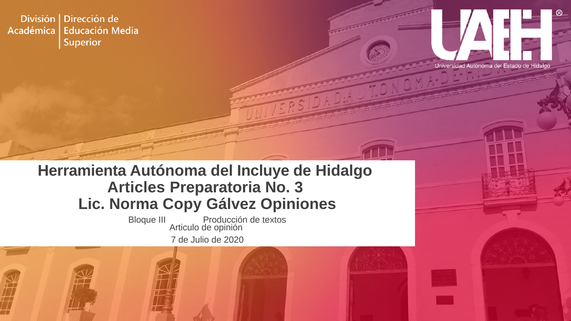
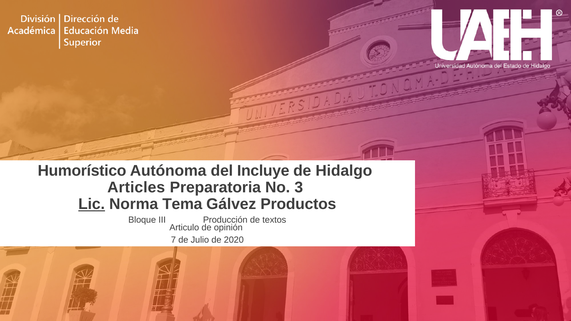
Herramienta: Herramienta -> Humorístico
Lic underline: none -> present
Copy: Copy -> Tema
Opiniones: Opiniones -> Productos
